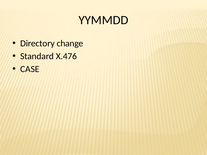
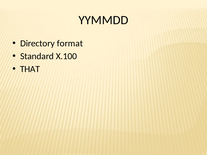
change: change -> format
X.476: X.476 -> X.100
CASE: CASE -> THAT
